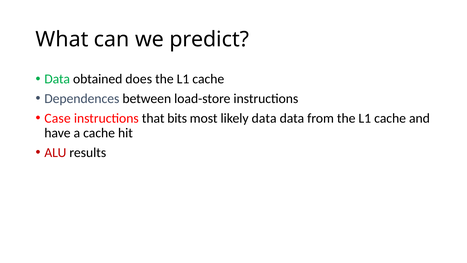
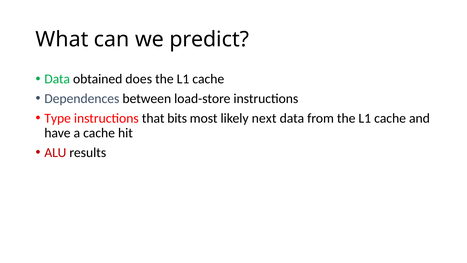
Case: Case -> Type
likely data: data -> next
